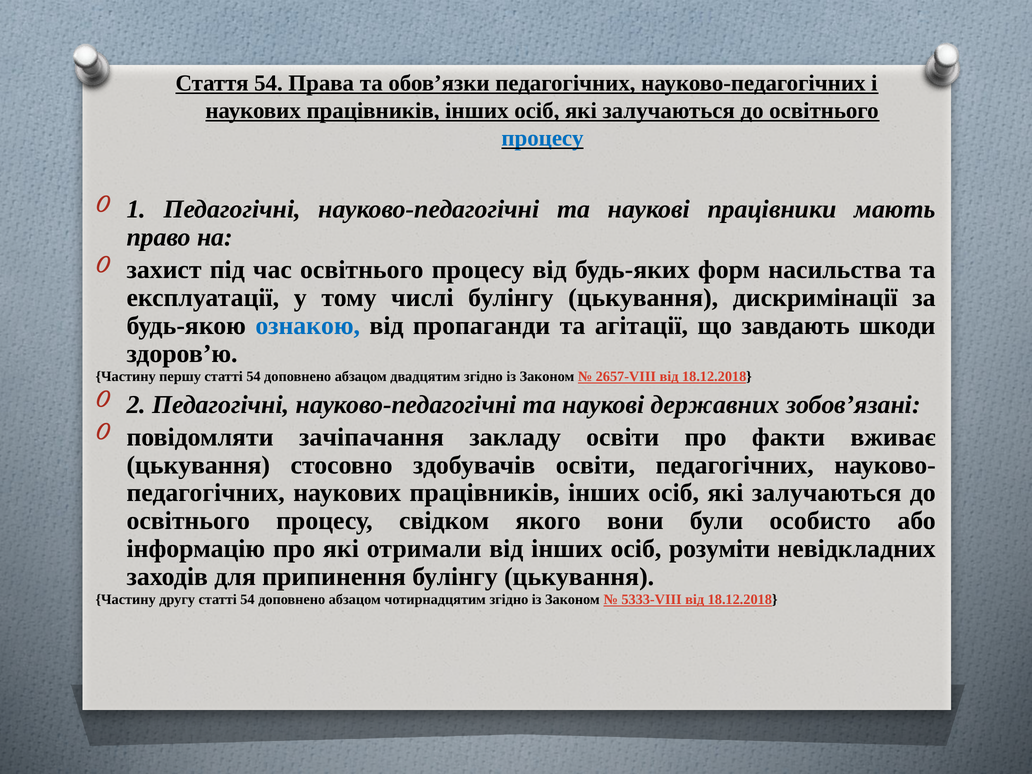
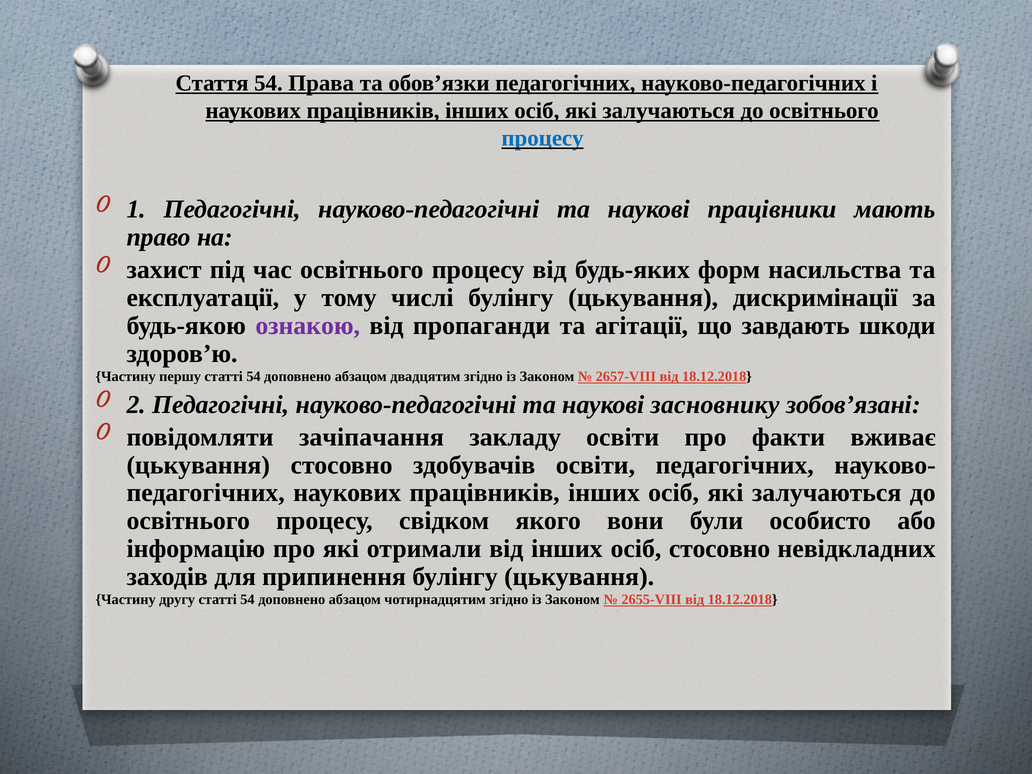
ознакою colour: blue -> purple
державних: державних -> засновнику
осіб розуміти: розуміти -> стосовно
5333-VIII: 5333-VIII -> 2655-VIII
